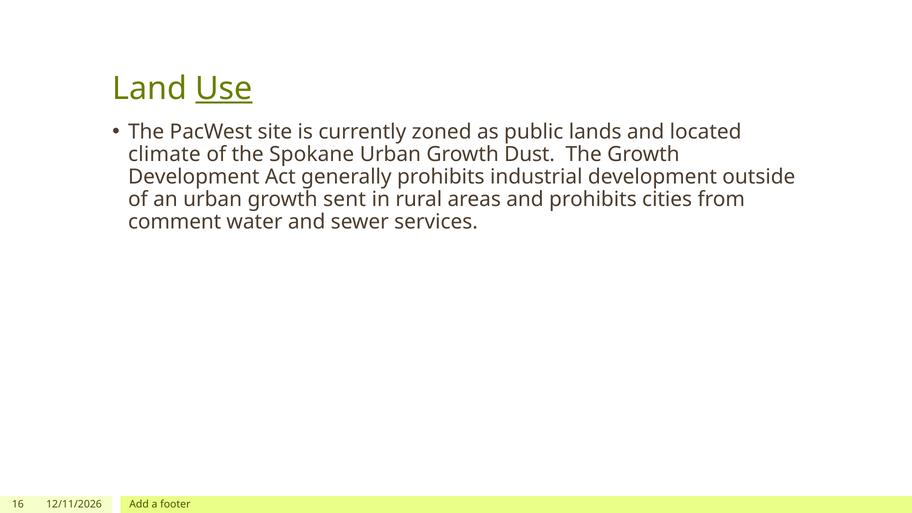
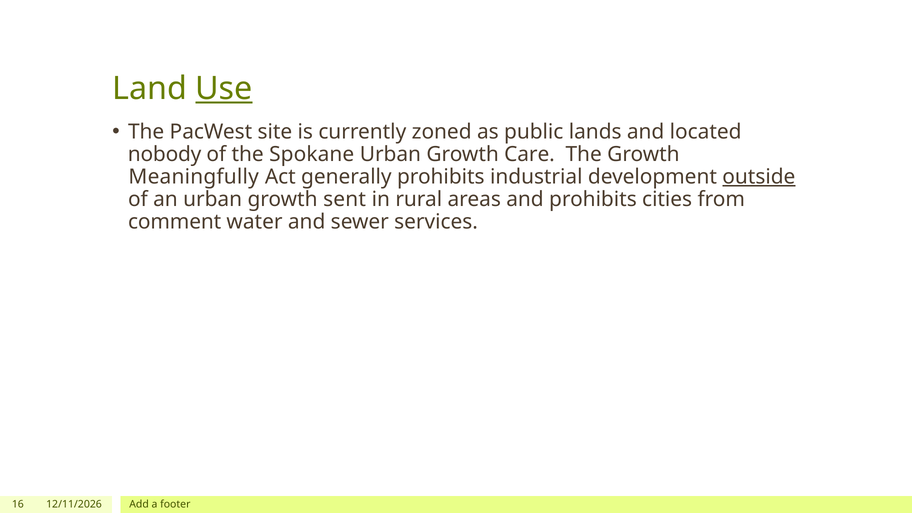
climate: climate -> nobody
Dust: Dust -> Care
Development at (194, 177): Development -> Meaningfully
outside underline: none -> present
